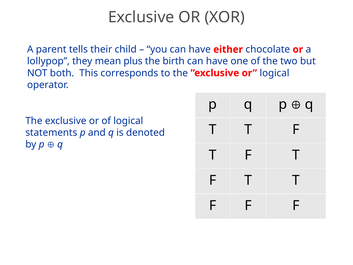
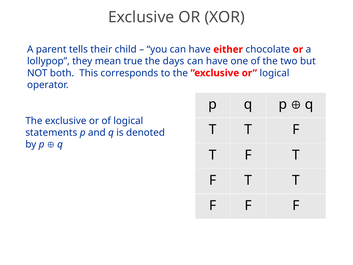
plus: plus -> true
birth: birth -> days
